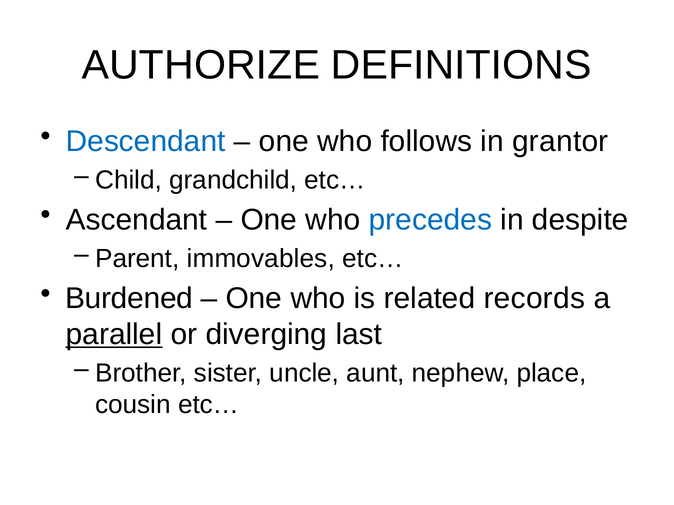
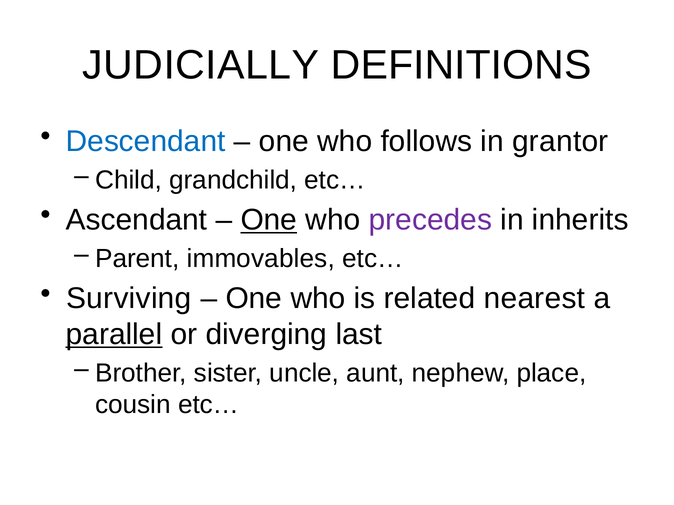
AUTHORIZE: AUTHORIZE -> JUDICIALLY
One at (269, 220) underline: none -> present
precedes colour: blue -> purple
despite: despite -> inherits
Burdened: Burdened -> Surviving
records: records -> nearest
